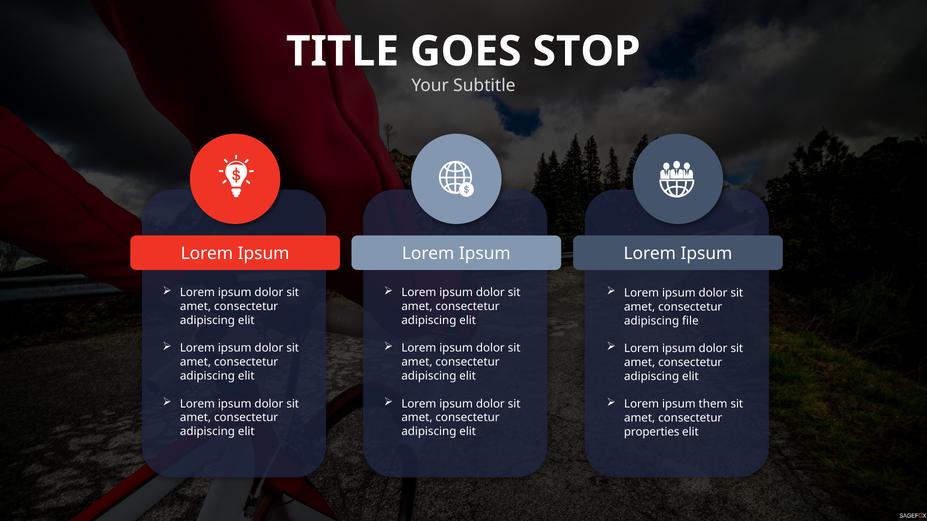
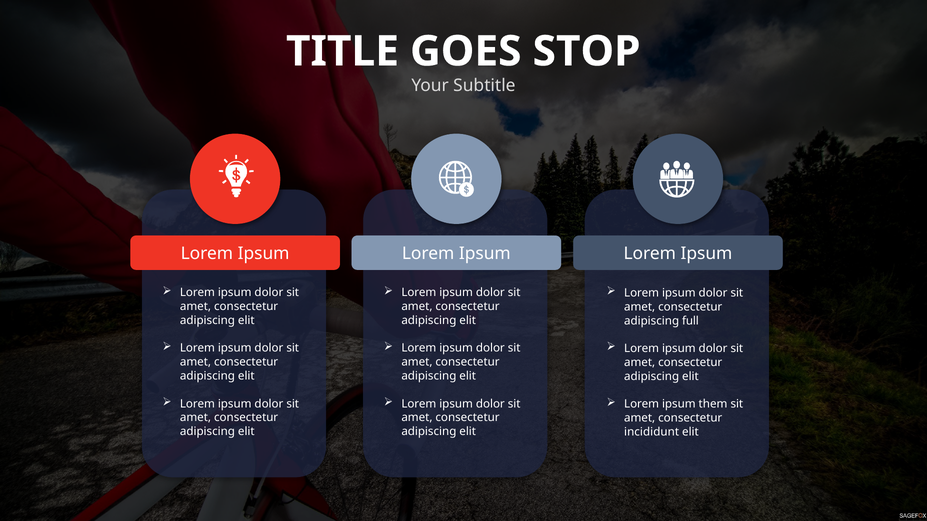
file: file -> full
properties: properties -> incididunt
